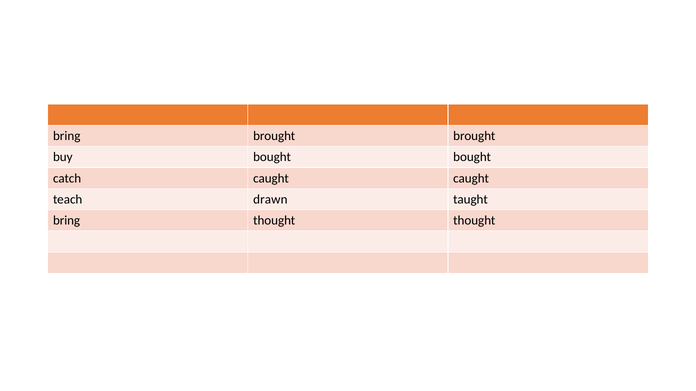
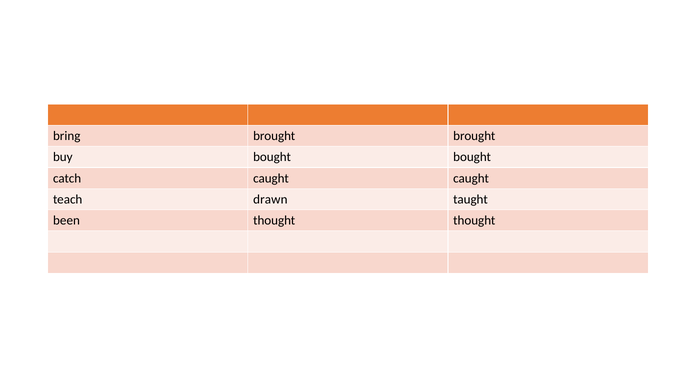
bring at (67, 221): bring -> been
